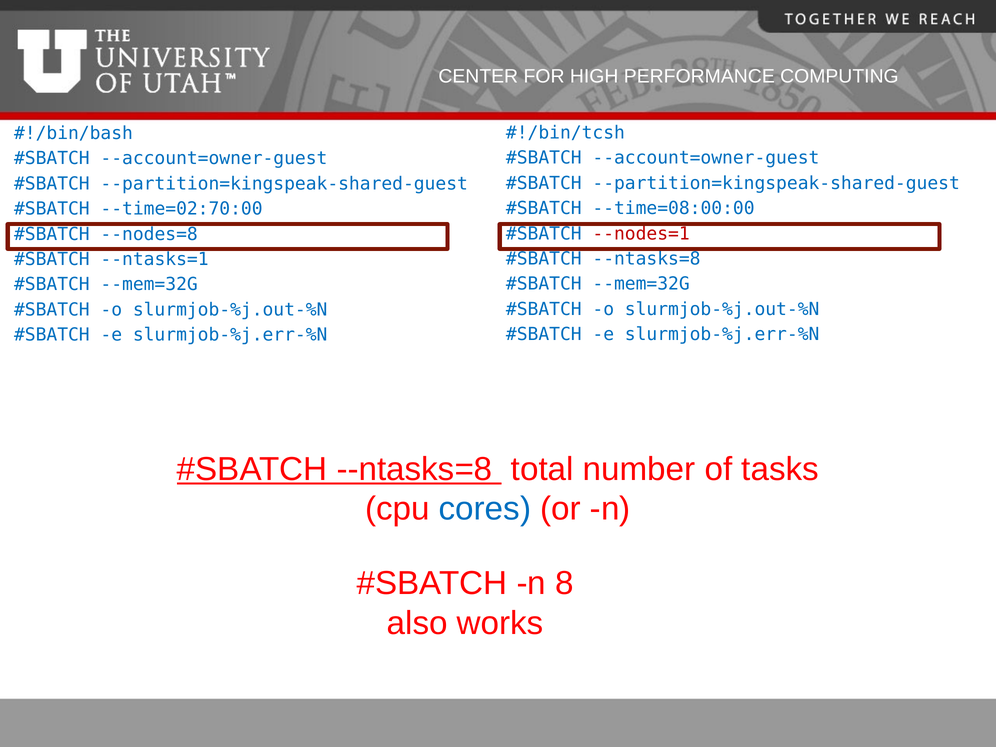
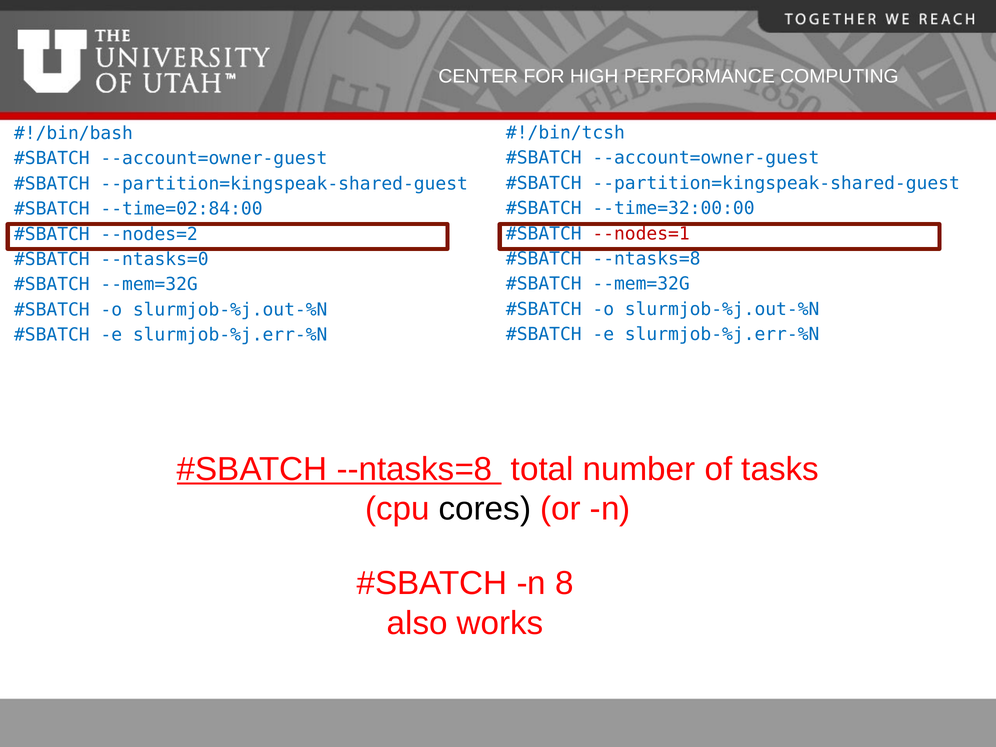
--time=08:00:00: --time=08:00:00 -> --time=32:00:00
--time=02:70:00: --time=02:70:00 -> --time=02:84:00
--nodes=8: --nodes=8 -> --nodes=2
--ntasks=1: --ntasks=1 -> --ntasks=0
cores colour: blue -> black
